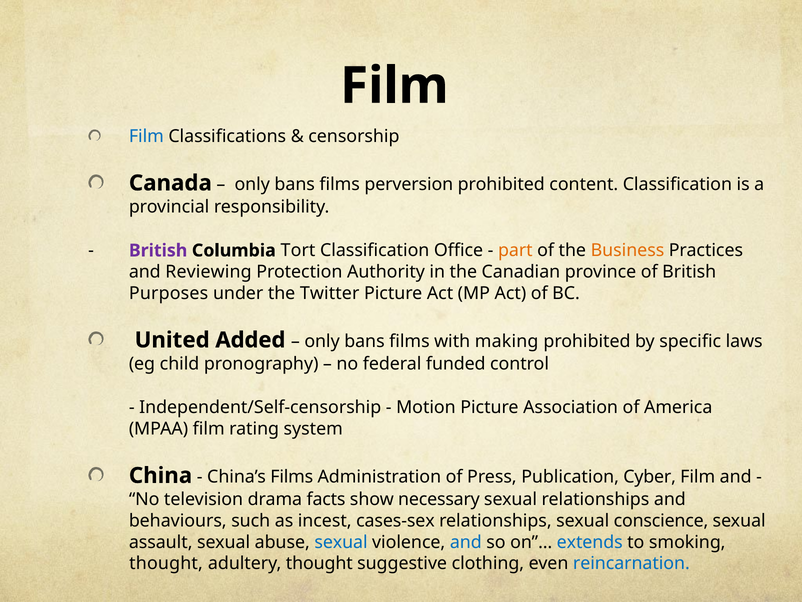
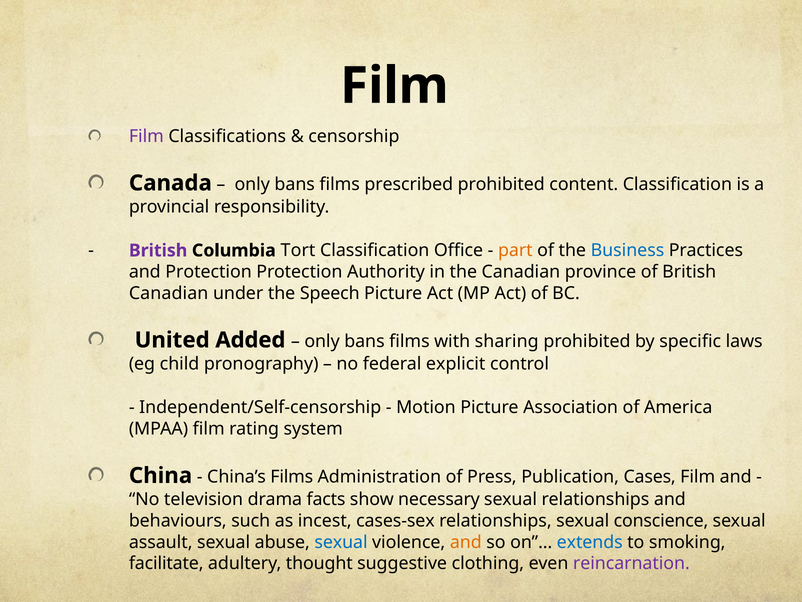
Film at (146, 136) colour: blue -> purple
perversion: perversion -> prescribed
Business colour: orange -> blue
and Reviewing: Reviewing -> Protection
Purposes at (169, 293): Purposes -> Canadian
Twitter: Twitter -> Speech
making: making -> sharing
funded: funded -> explicit
Cyber: Cyber -> Cases
and at (466, 542) colour: blue -> orange
thought at (166, 563): thought -> facilitate
reincarnation colour: blue -> purple
